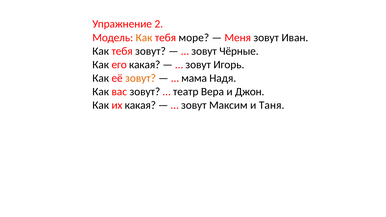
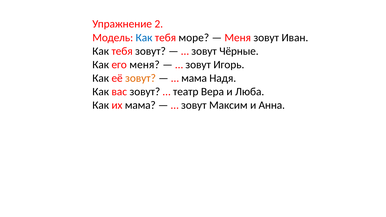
Как at (144, 38) colour: orange -> blue
его какая: какая -> меня
Джон: Джон -> Люба
их какая: какая -> мама
Таня: Таня -> Анна
